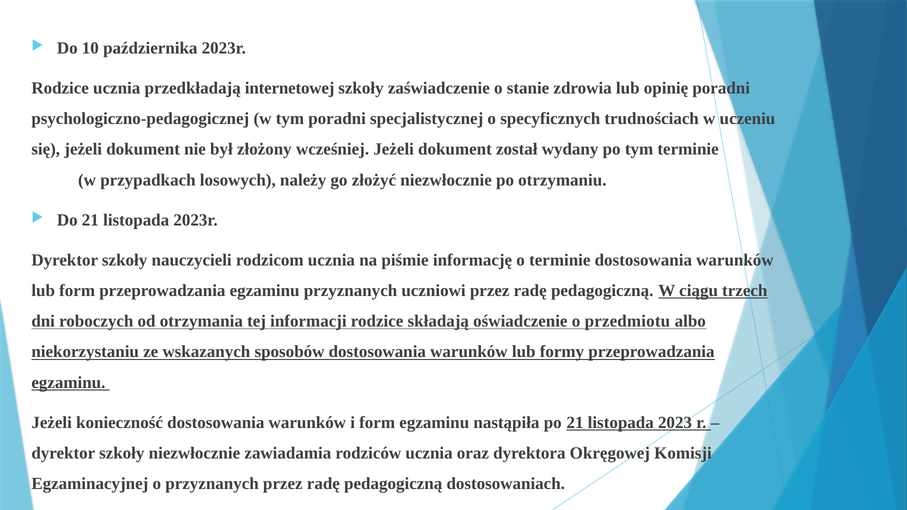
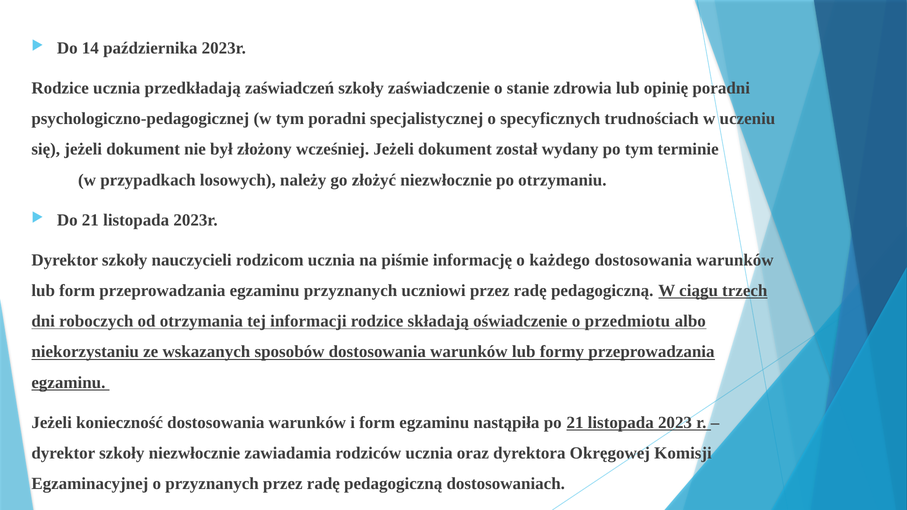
10: 10 -> 14
internetowej: internetowej -> zaświadczeń
o terminie: terminie -> każdego
